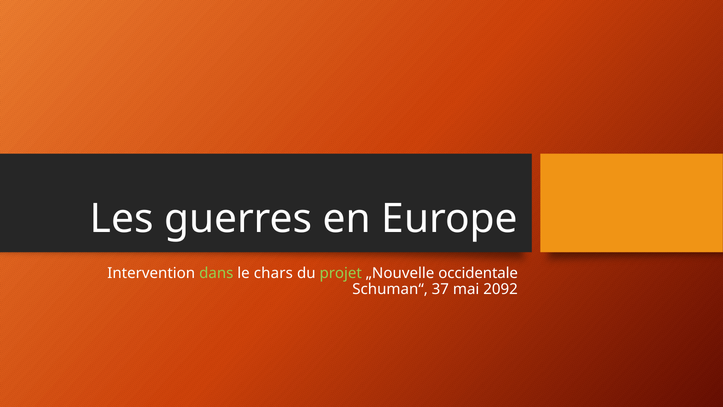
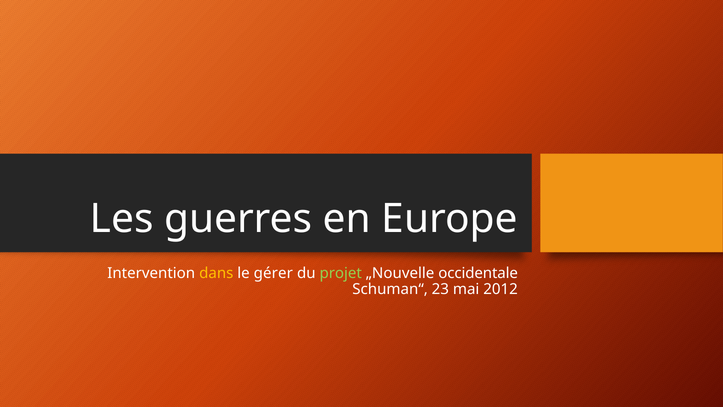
dans colour: light green -> yellow
chars: chars -> gérer
37: 37 -> 23
2092: 2092 -> 2012
